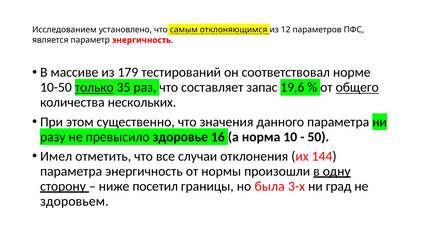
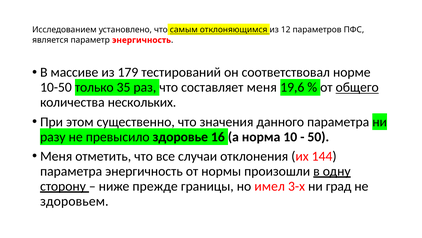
только underline: present -> none
составляет запас: запас -> меня
Имел at (56, 156): Имел -> Меня
посетил: посетил -> прежде
была: была -> имел
